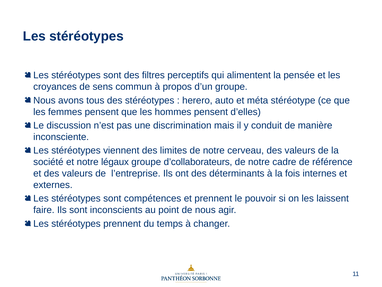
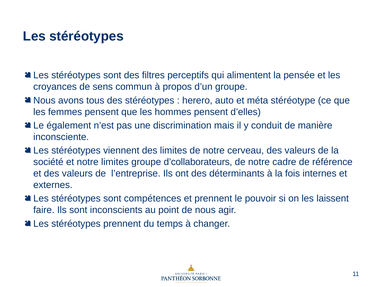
discussion: discussion -> également
notre légaux: légaux -> limites
